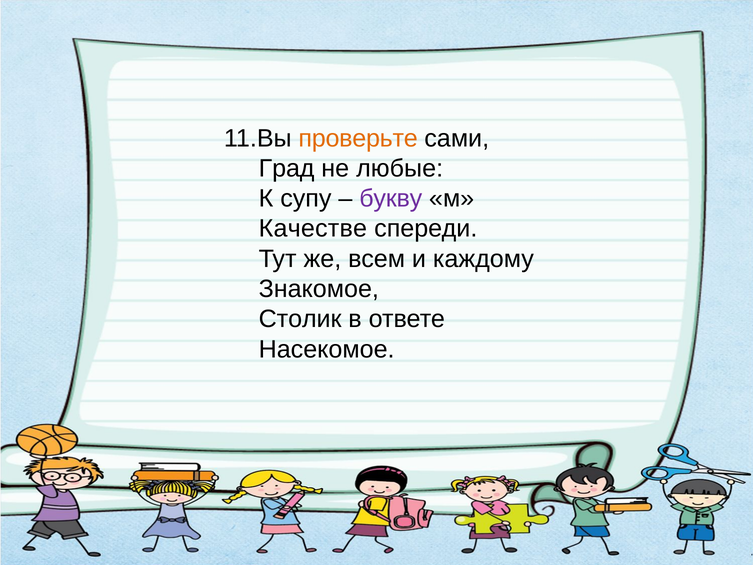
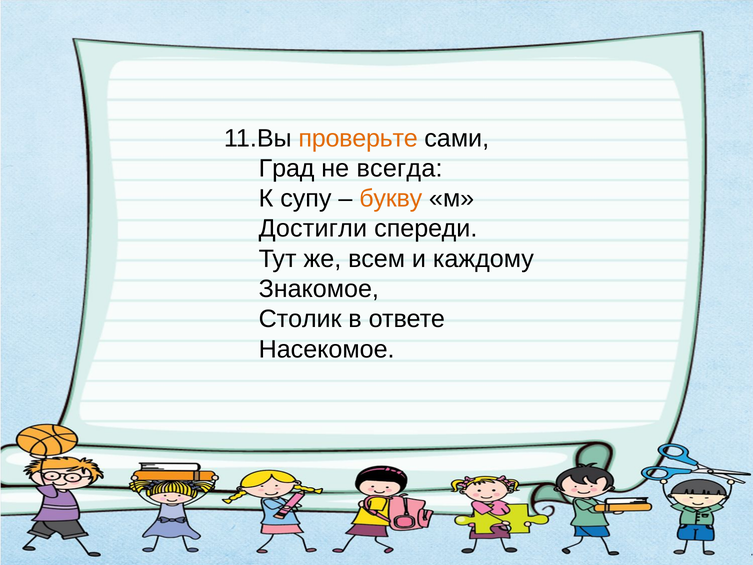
любые: любые -> всегда
букву colour: purple -> orange
Качестве: Качестве -> Достигли
